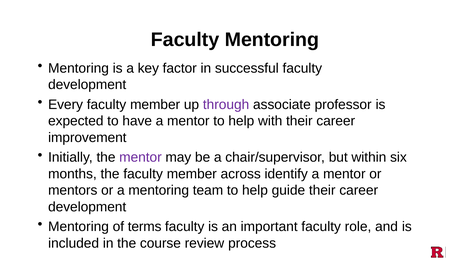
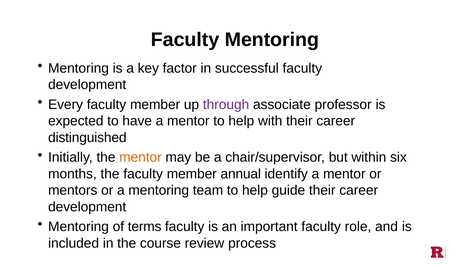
improvement: improvement -> distinguished
mentor at (140, 157) colour: purple -> orange
across: across -> annual
